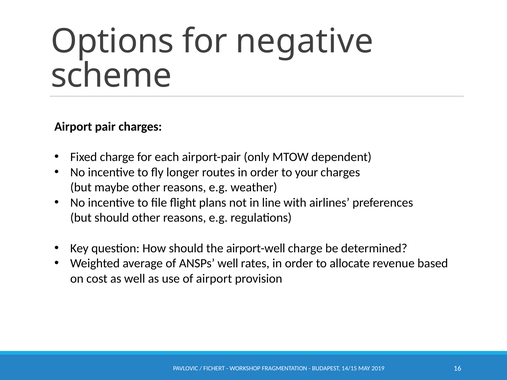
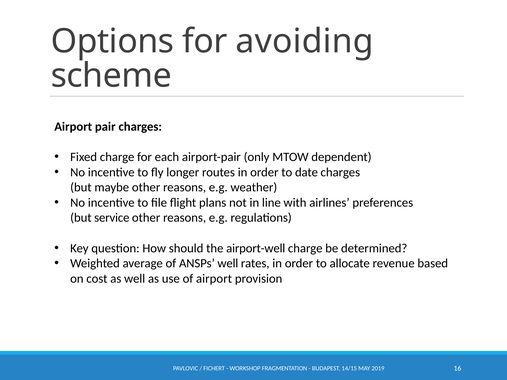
negative: negative -> avoiding
your: your -> date
but should: should -> service
